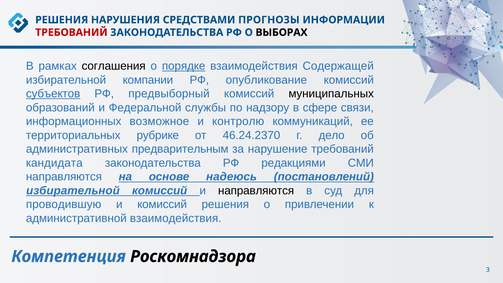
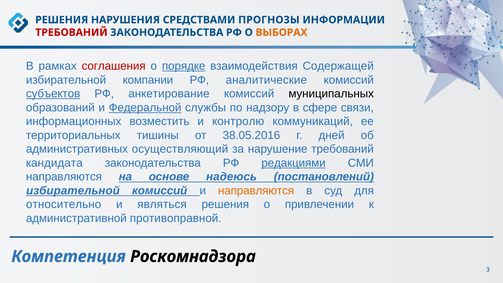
ВЫБОРАХ colour: black -> orange
соглашения colour: black -> red
опубликование: опубликование -> аналитические
предвыборный: предвыборный -> анкетирование
Федеральной underline: none -> present
возможное: возможное -> возместить
рубрике: рубрике -> тишины
46.24.2370: 46.24.2370 -> 38.05.2016
дело: дело -> дней
предварительным: предварительным -> осуществляющий
редакциями underline: none -> present
направляются at (256, 191) colour: black -> orange
проводившую: проводившую -> относительно
и комиссий: комиссий -> являться
административной взаимодействия: взаимодействия -> противоправной
